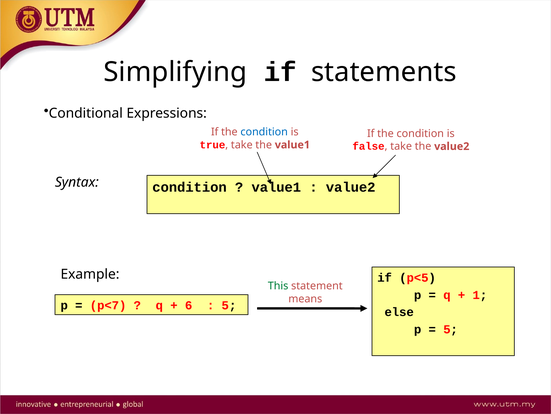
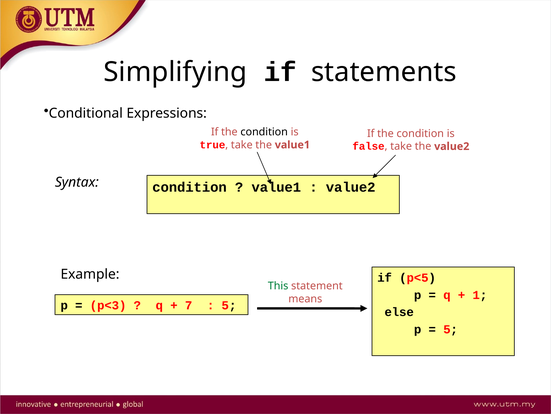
condition at (264, 132) colour: blue -> black
p<7: p<7 -> p<3
6: 6 -> 7
